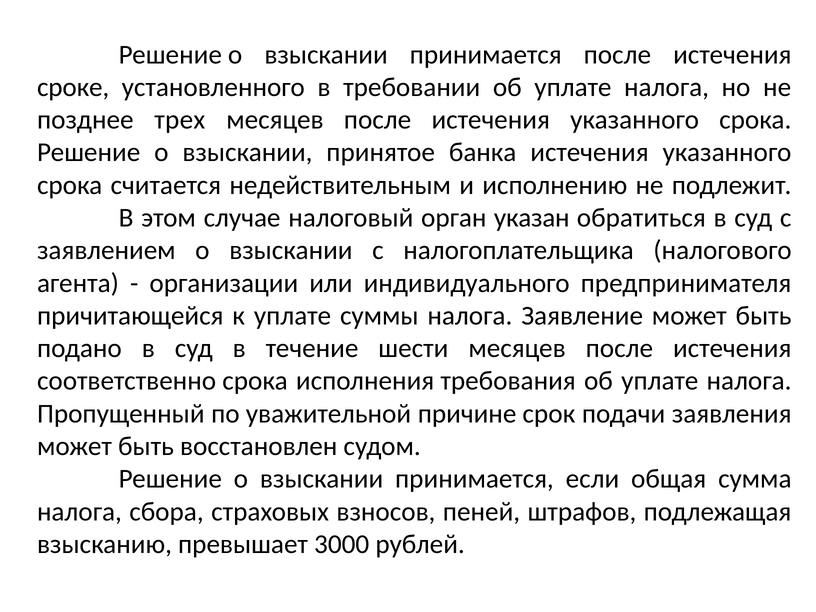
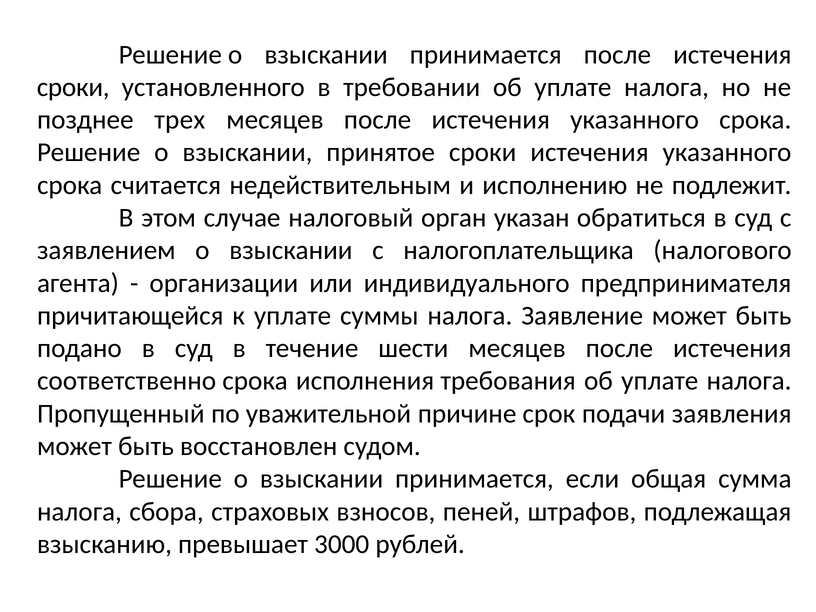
сроке at (73, 87): сроке -> сроки
принятое банка: банка -> сроки
